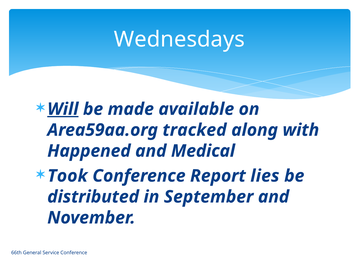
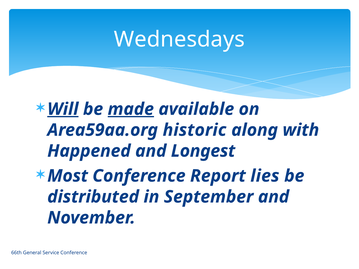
made underline: none -> present
tracked: tracked -> historic
Medical: Medical -> Longest
Took: Took -> Most
